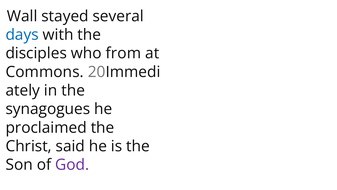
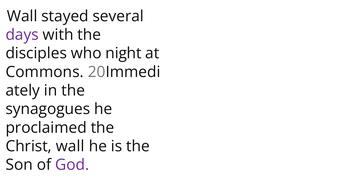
days colour: blue -> purple
from: from -> night
Christ said: said -> wall
